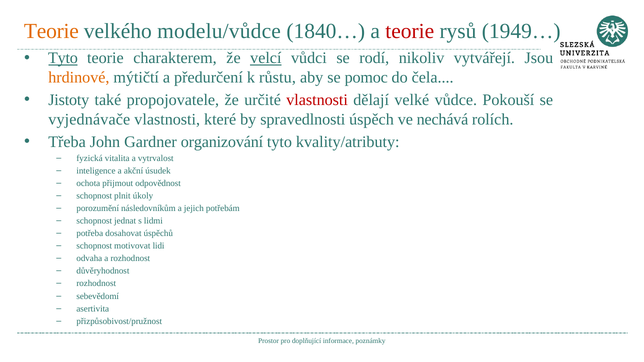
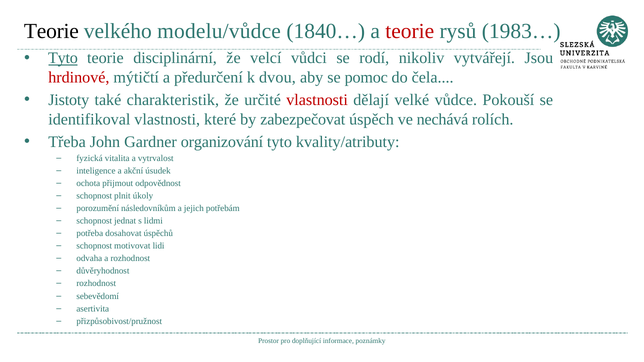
Teorie at (51, 31) colour: orange -> black
1949…: 1949… -> 1983…
charakterem: charakterem -> disciplinární
velcí underline: present -> none
hrdinové colour: orange -> red
růstu: růstu -> dvou
propojovatele: propojovatele -> charakteristik
vyjednávače: vyjednávače -> identifikoval
spravedlnosti: spravedlnosti -> zabezpečovat
